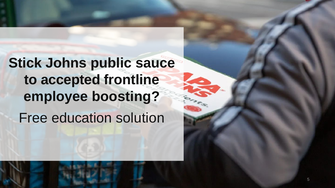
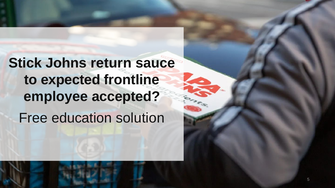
public: public -> return
accepted: accepted -> expected
boosting: boosting -> accepted
